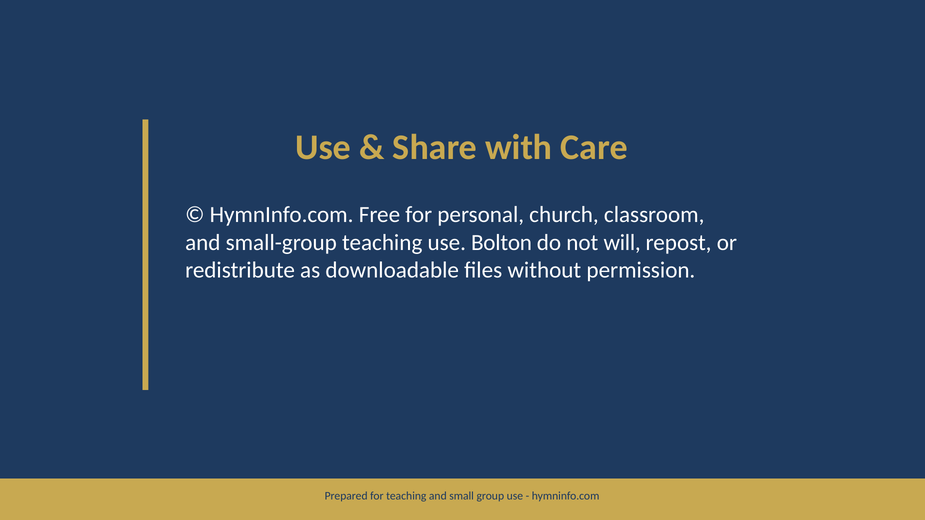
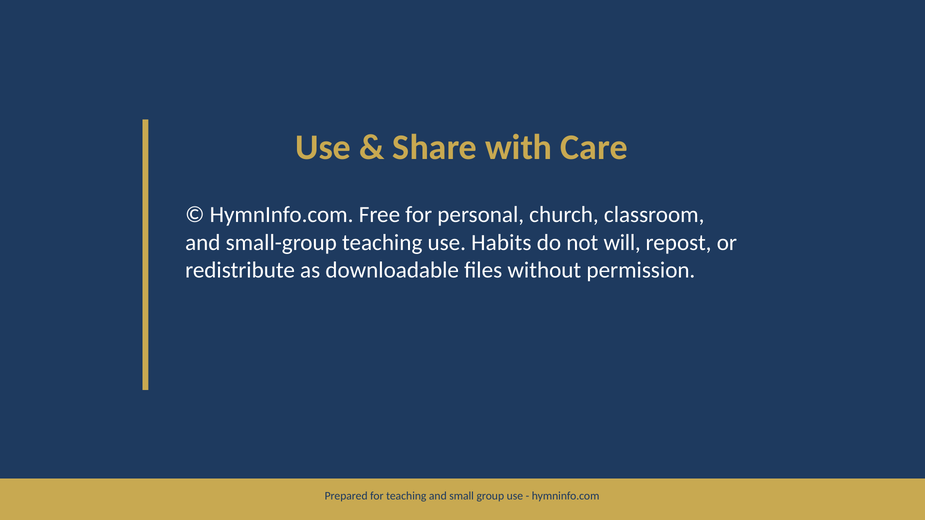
Bolton: Bolton -> Habits
